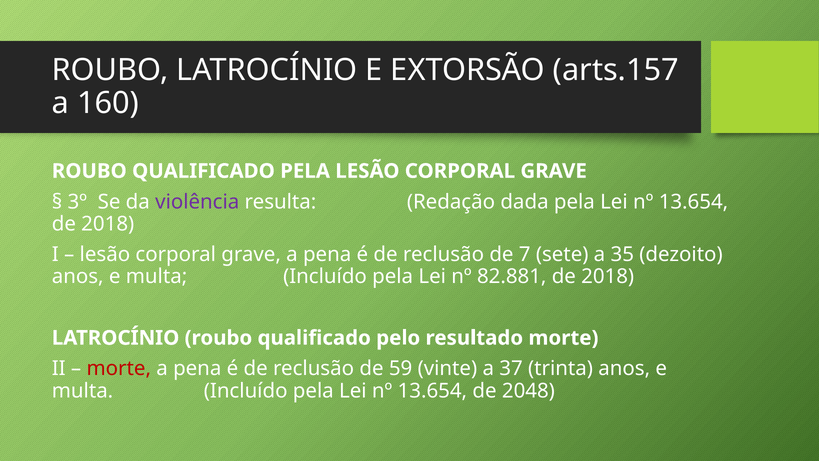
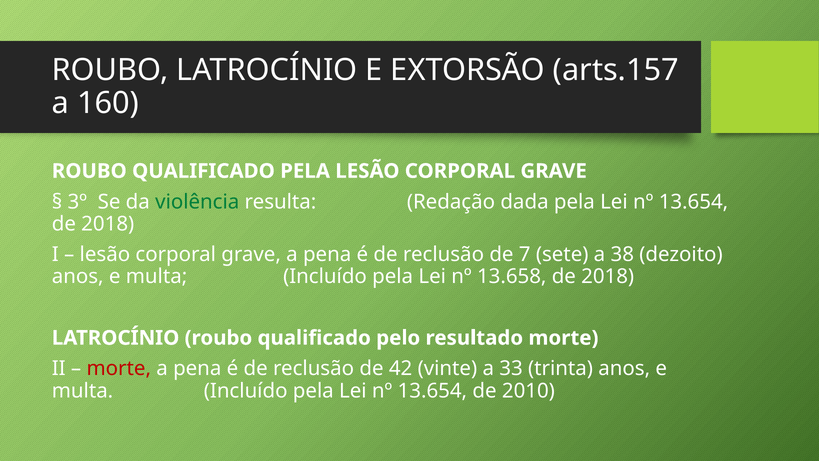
violência colour: purple -> green
35: 35 -> 38
82.881: 82.881 -> 13.658
59: 59 -> 42
37: 37 -> 33
2048: 2048 -> 2010
